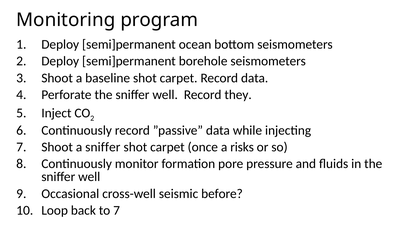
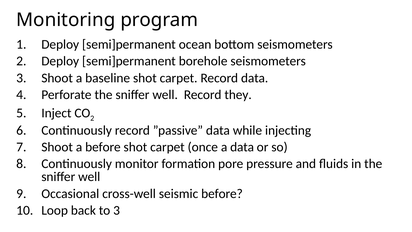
a sniffer: sniffer -> before
a risks: risks -> data
to 7: 7 -> 3
